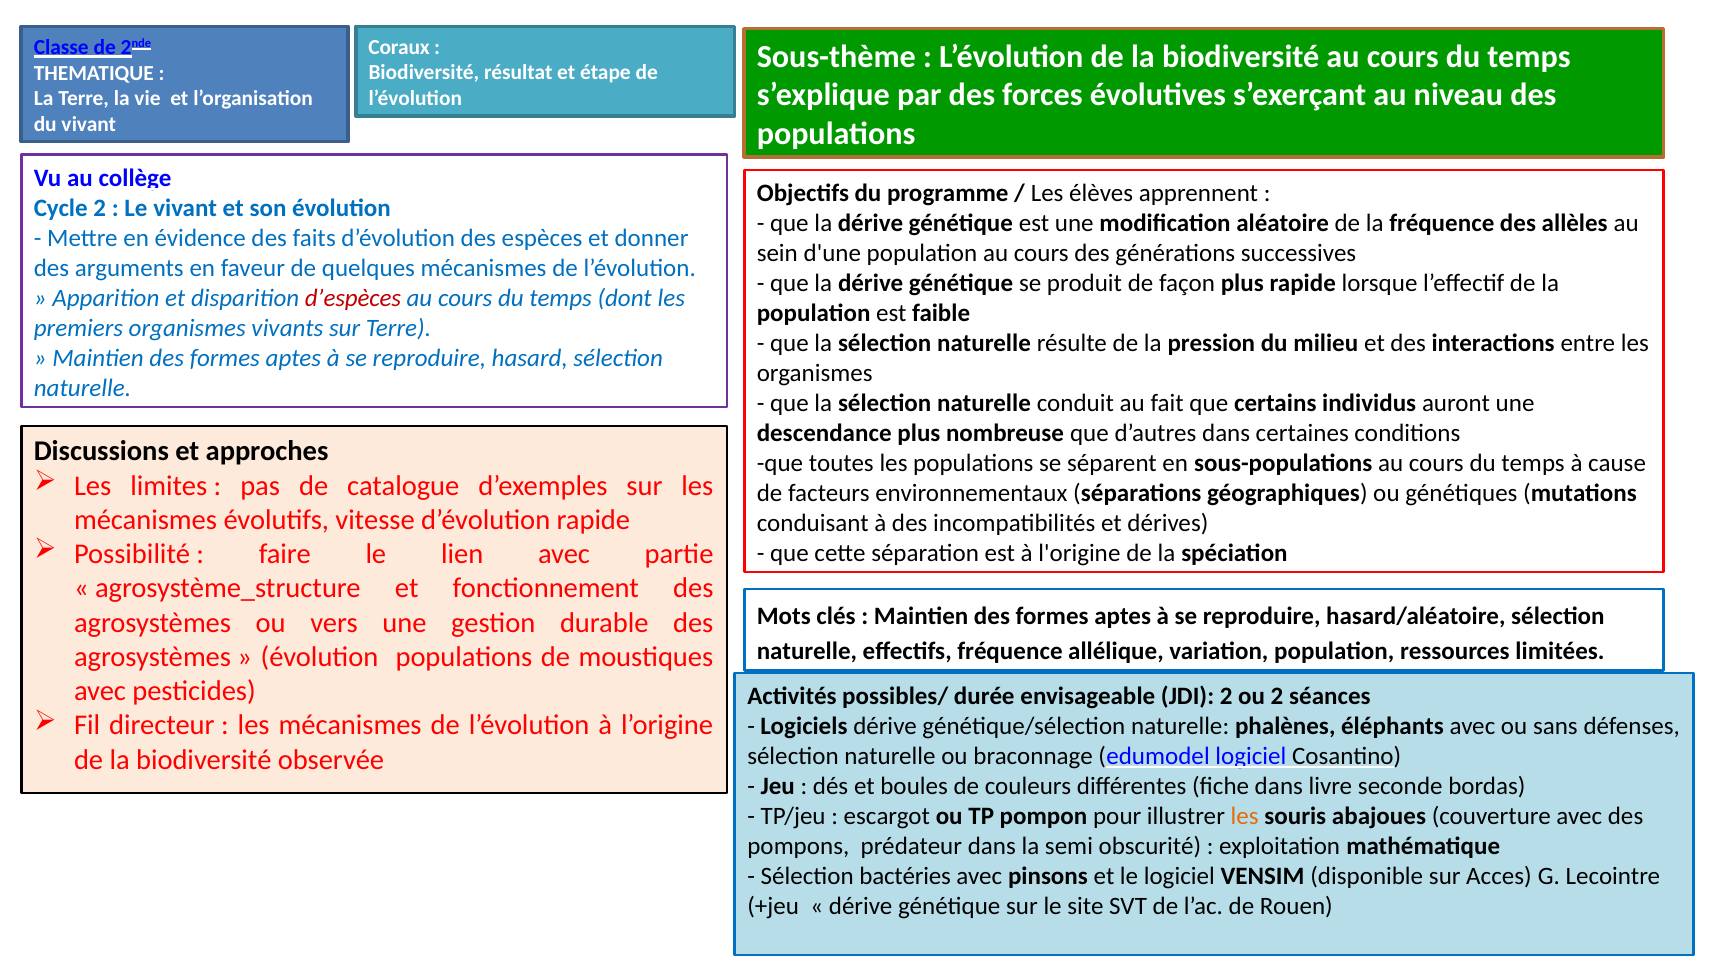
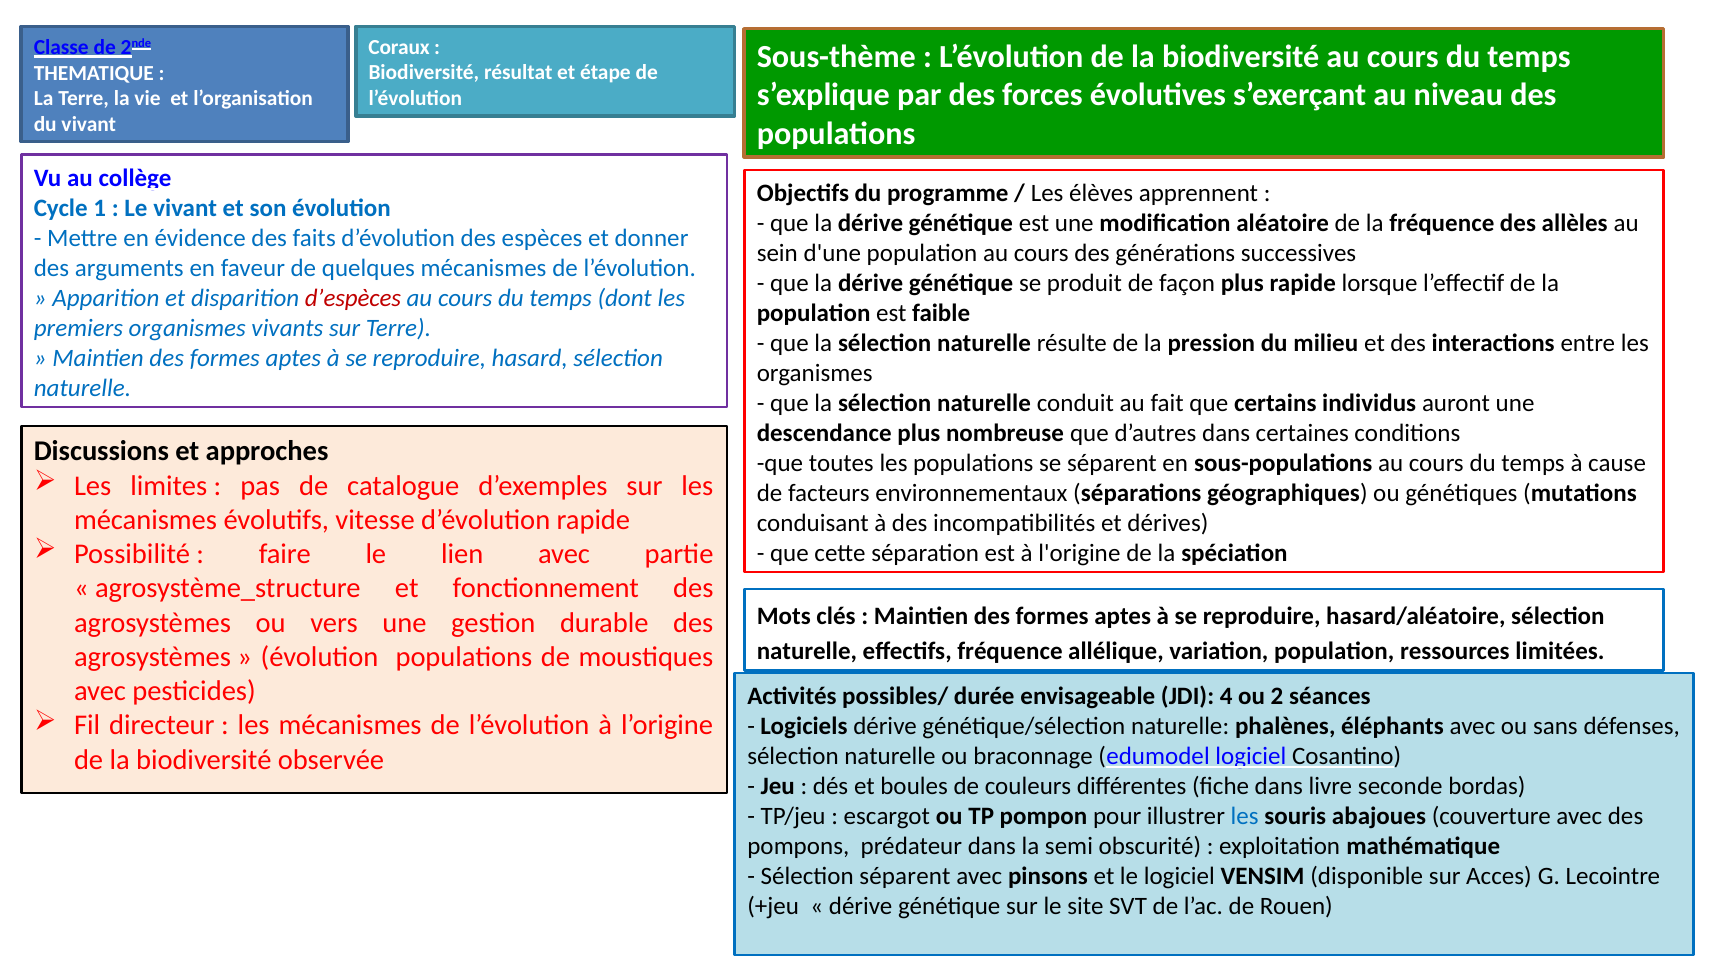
Cycle 2: 2 -> 1
JDI 2: 2 -> 4
les at (1245, 817) colour: orange -> blue
Sélection bactéries: bactéries -> séparent
